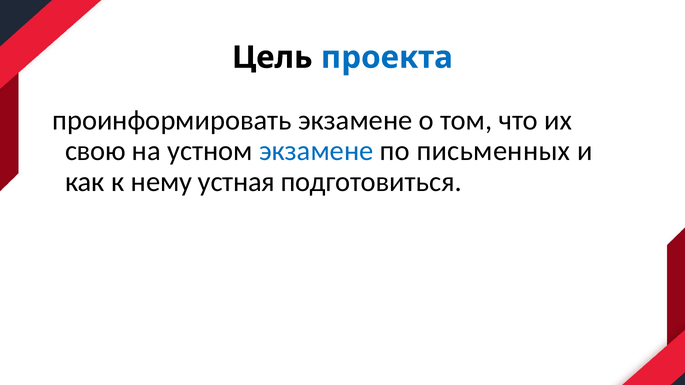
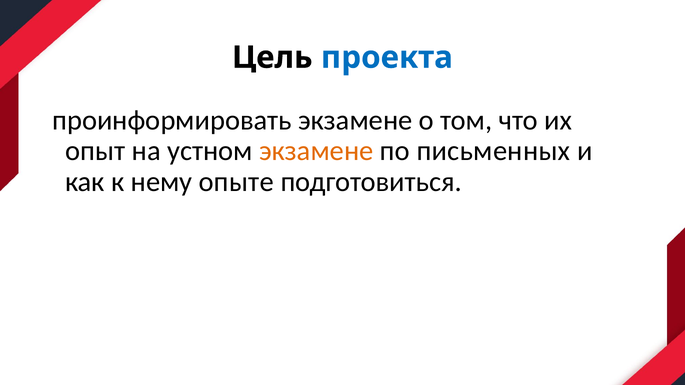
свою: свою -> опыт
экзамене at (316, 151) colour: blue -> orange
устная: устная -> опыте
